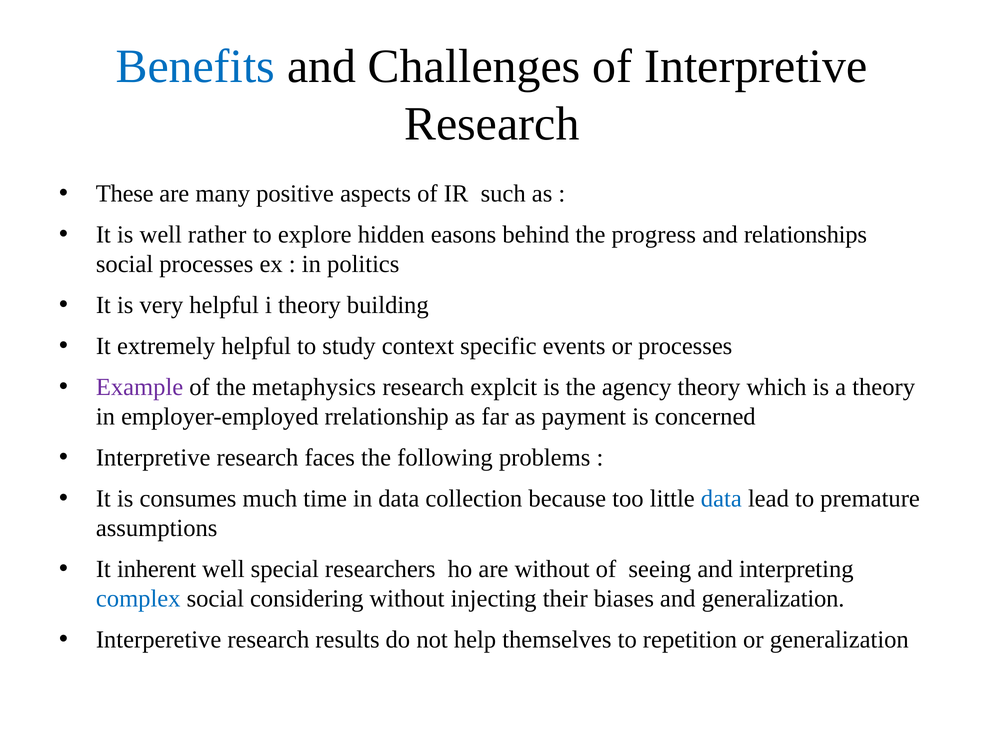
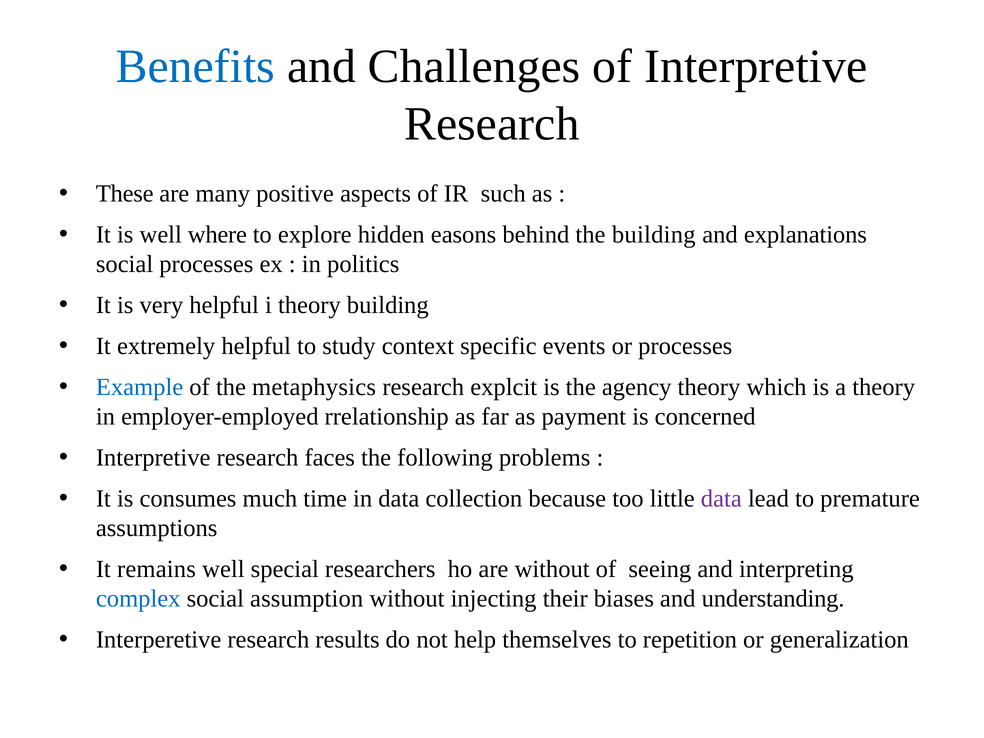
rather: rather -> where
the progress: progress -> building
relationships: relationships -> explanations
Example colour: purple -> blue
data at (721, 499) colour: blue -> purple
inherent: inherent -> remains
considering: considering -> assumption
and generalization: generalization -> understanding
